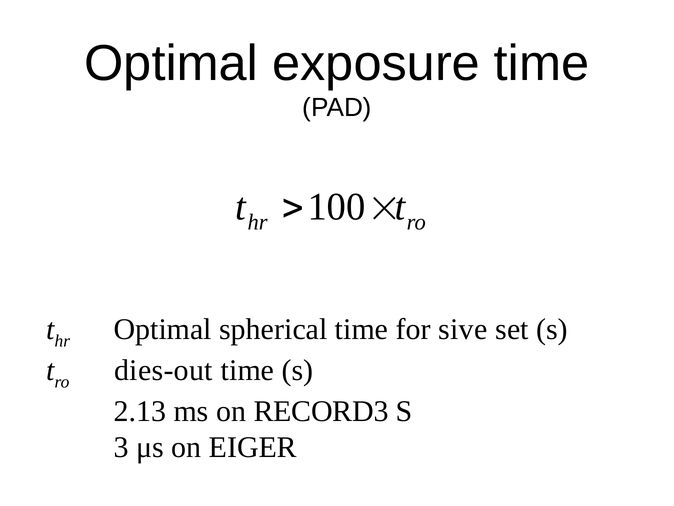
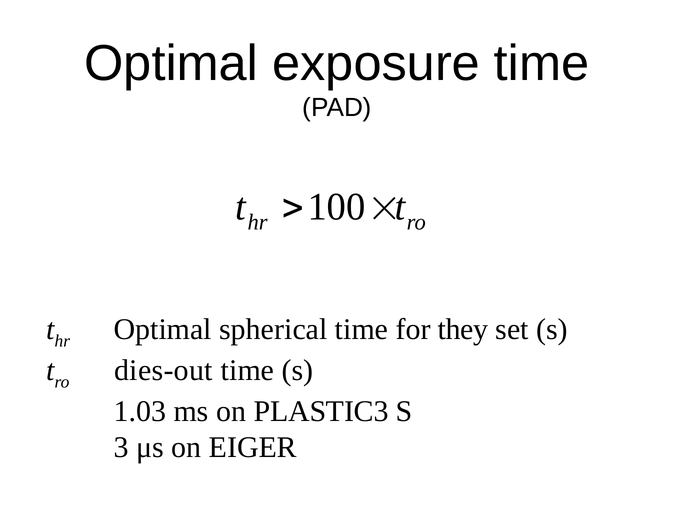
sive: sive -> they
2.13: 2.13 -> 1.03
RECORD3: RECORD3 -> PLASTIC3
